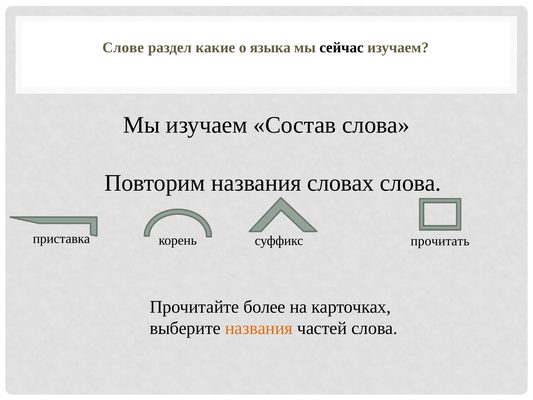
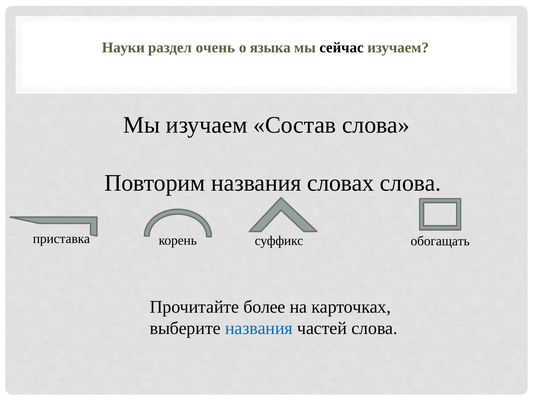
Слове: Слове -> Науки
какие: какие -> очень
прочитать: прочитать -> обогащать
названия at (259, 328) colour: orange -> blue
